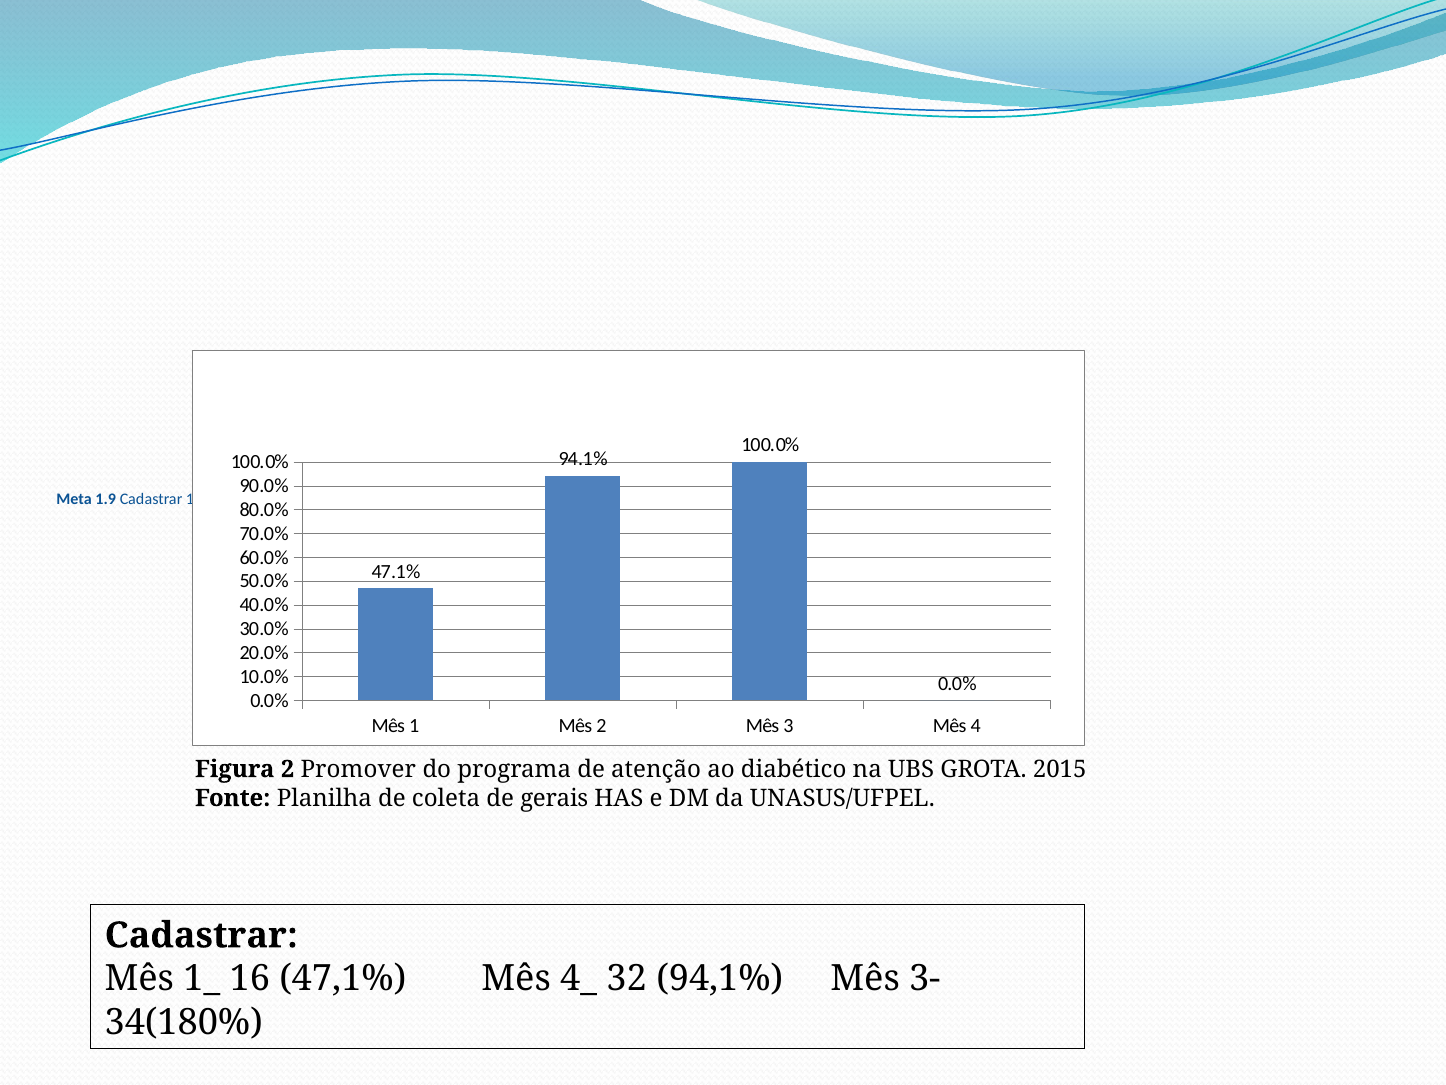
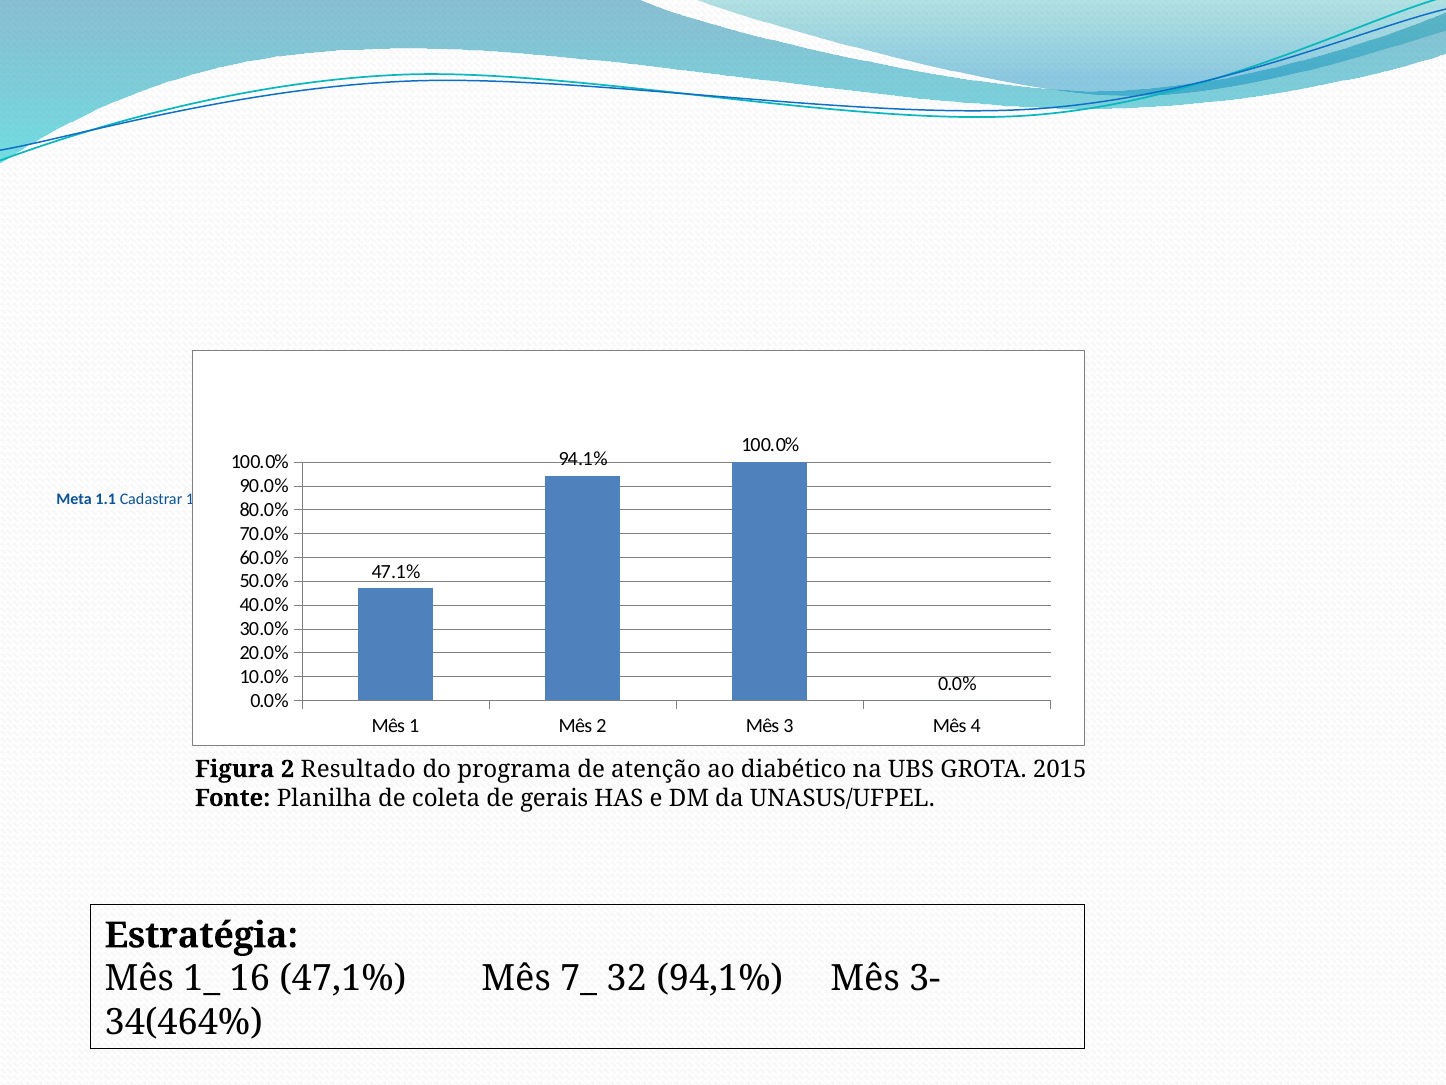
1.9: 1.9 -> 1.1
Promover: Promover -> Resultado
Cadastrar at (201, 935): Cadastrar -> Estratégia
4_: 4_ -> 7_
34(180%: 34(180% -> 34(464%
